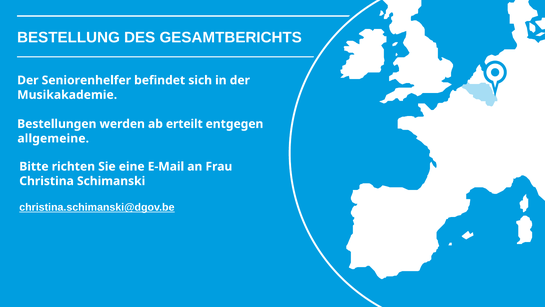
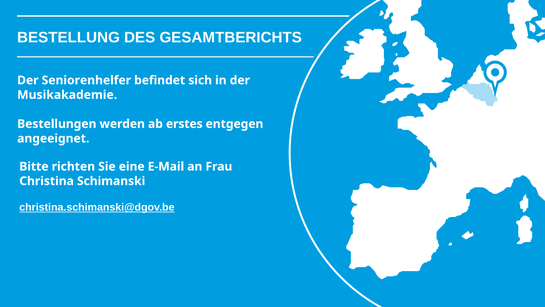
erteilt: erteilt -> erstes
allgemeine: allgemeine -> angeeignet
